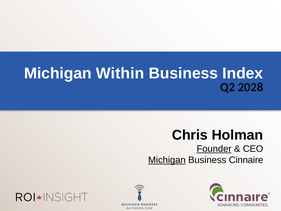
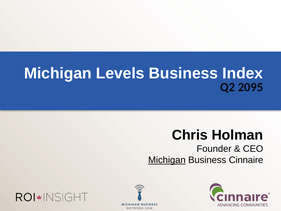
Within: Within -> Levels
2028: 2028 -> 2095
Founder underline: present -> none
